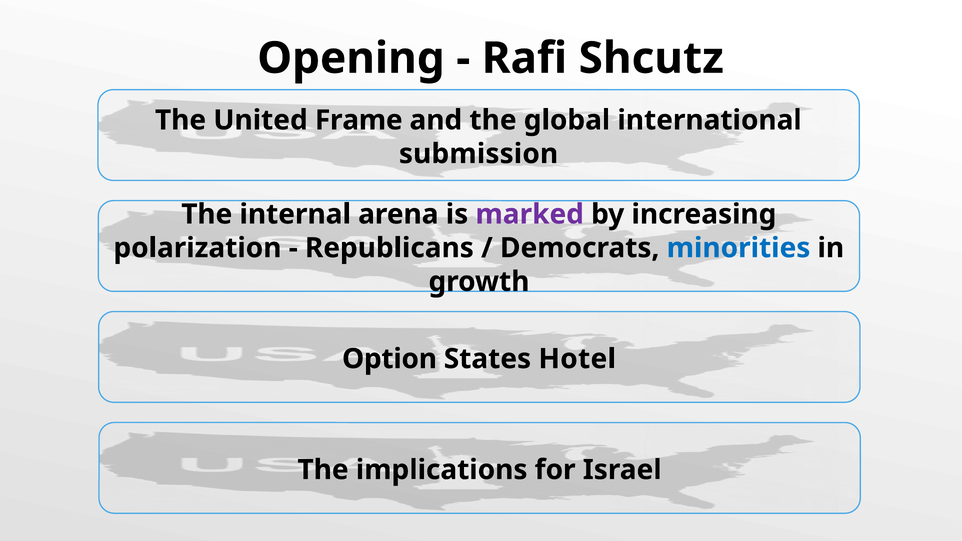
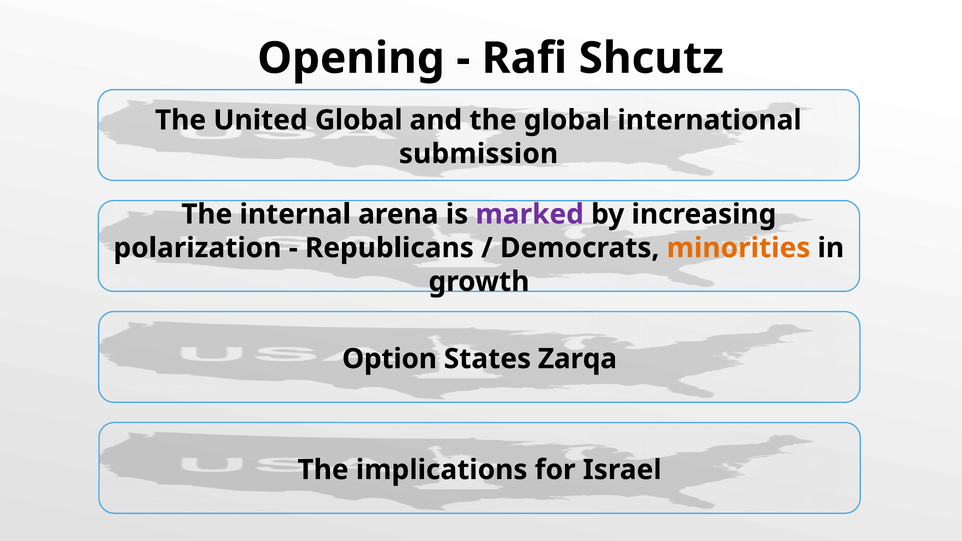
United Frame: Frame -> Global
minorities colour: blue -> orange
Hotel: Hotel -> Zarqa
